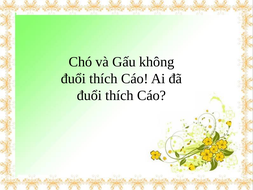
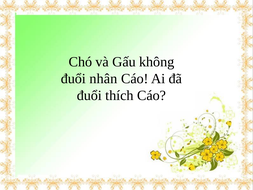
thích at (103, 79): thích -> nhân
